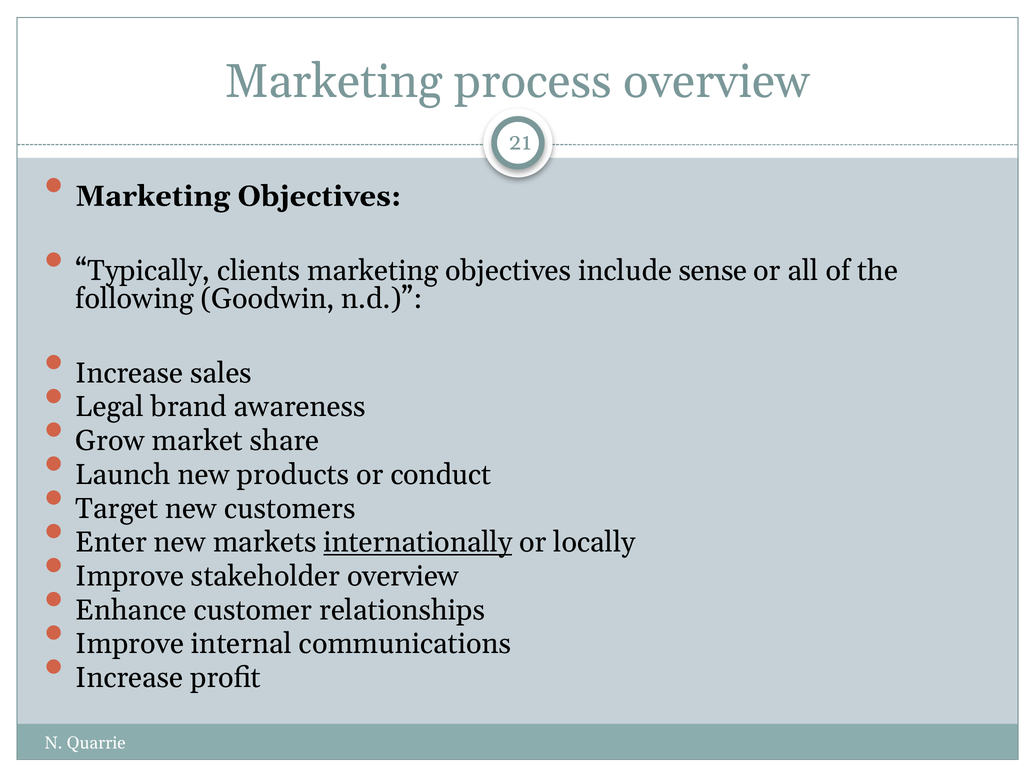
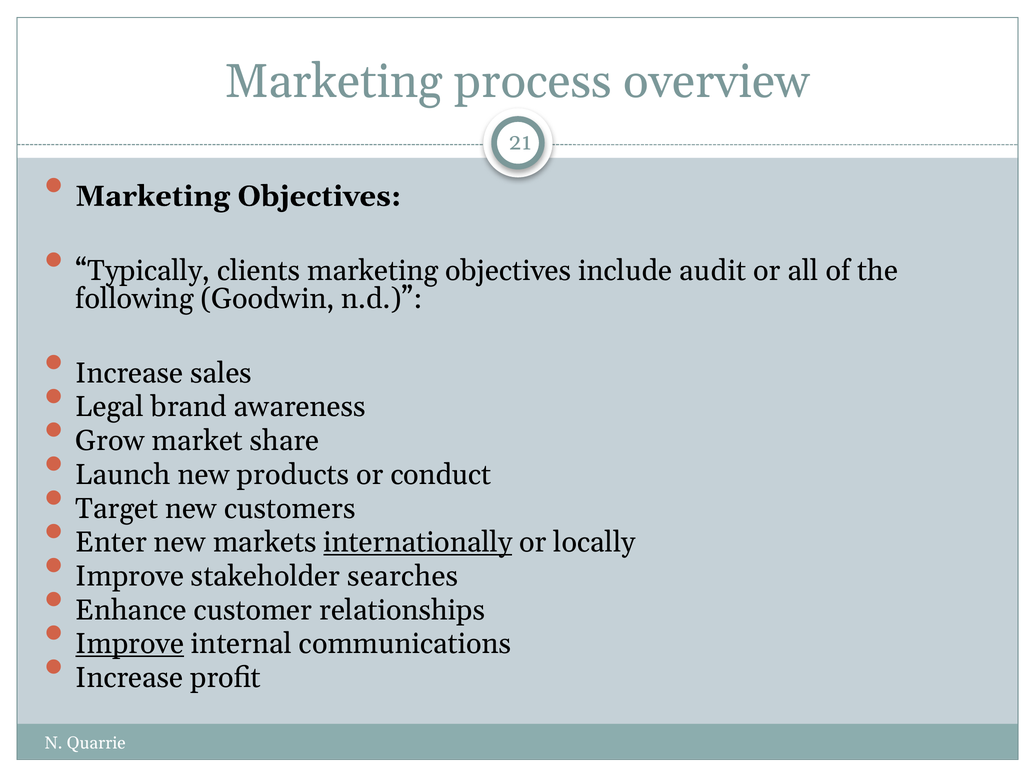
sense: sense -> audit
stakeholder overview: overview -> searches
Improve at (130, 644) underline: none -> present
